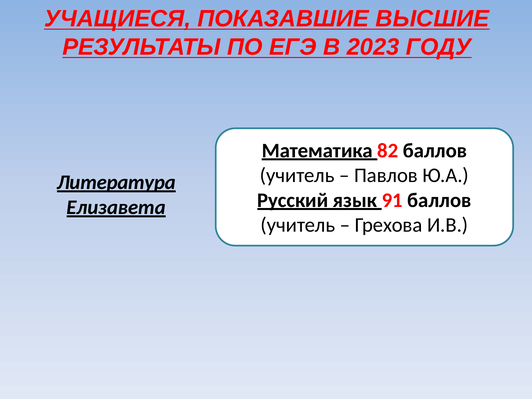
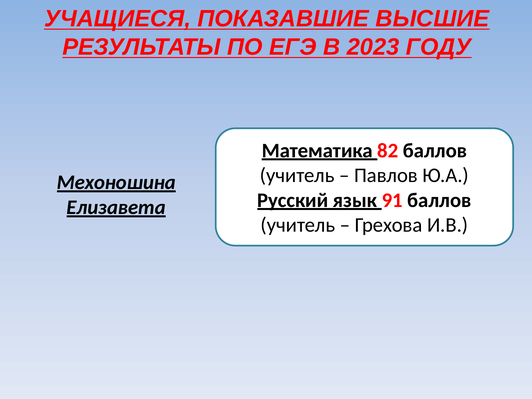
Литература: Литература -> Мехоношина
